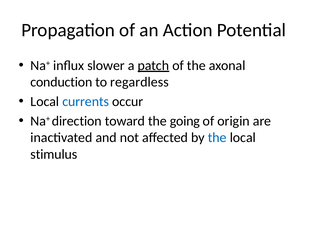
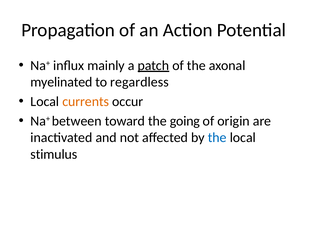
slower: slower -> mainly
conduction: conduction -> myelinated
currents colour: blue -> orange
direction: direction -> between
